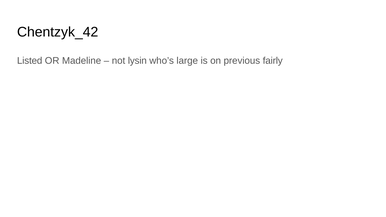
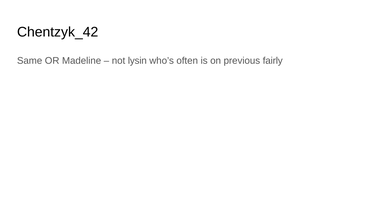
Listed: Listed -> Same
large: large -> often
